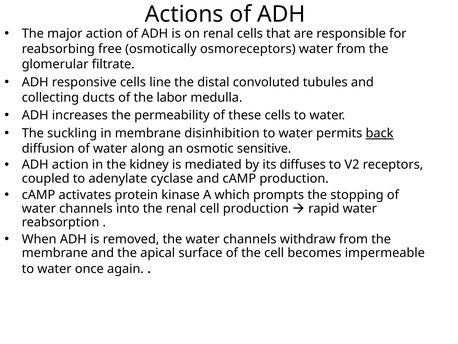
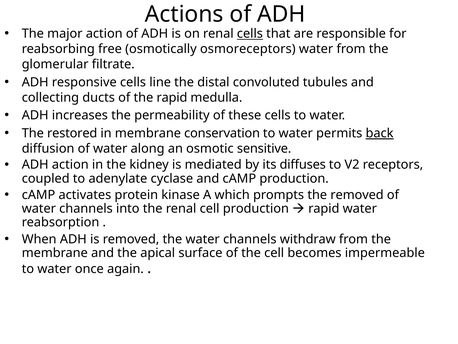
cells at (250, 34) underline: none -> present
the labor: labor -> rapid
suckling: suckling -> restored
disinhibition: disinhibition -> conservation
the stopping: stopping -> removed
